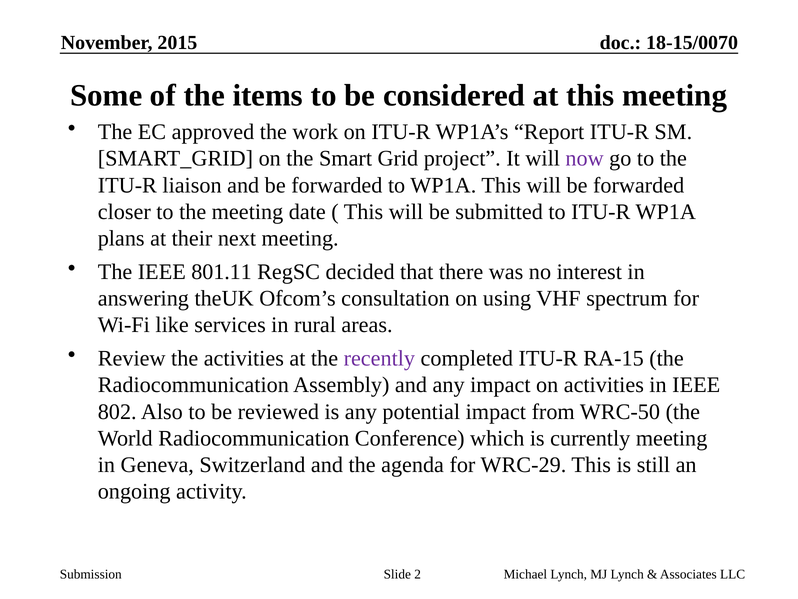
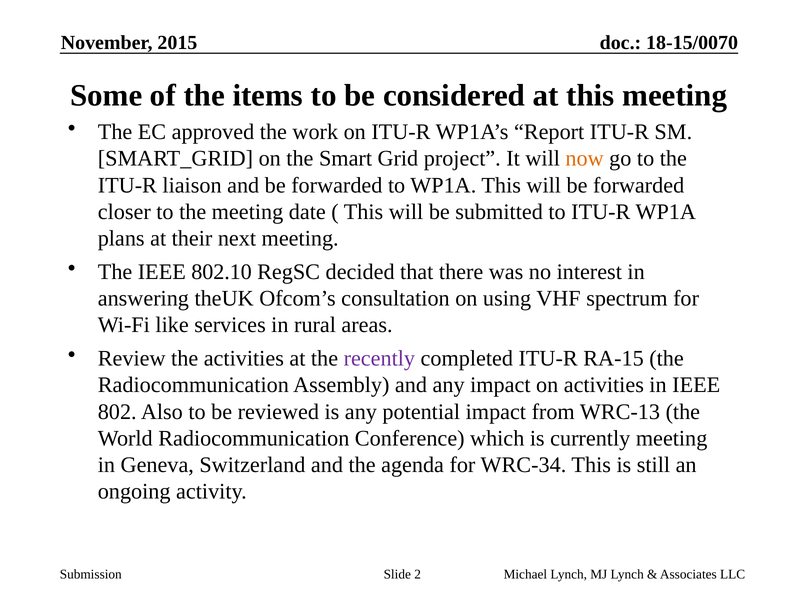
now colour: purple -> orange
801.11: 801.11 -> 802.10
WRC-50: WRC-50 -> WRC-13
WRC-29: WRC-29 -> WRC-34
